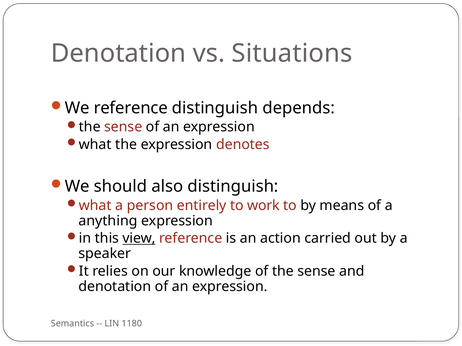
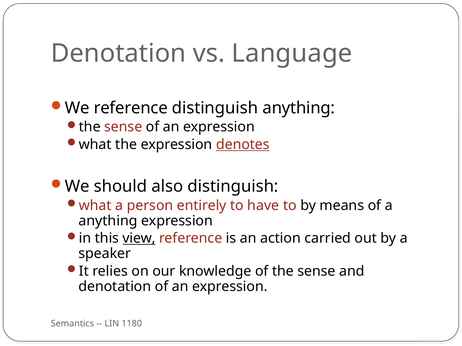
Situations: Situations -> Language
distinguish depends: depends -> anything
denotes underline: none -> present
work: work -> have
